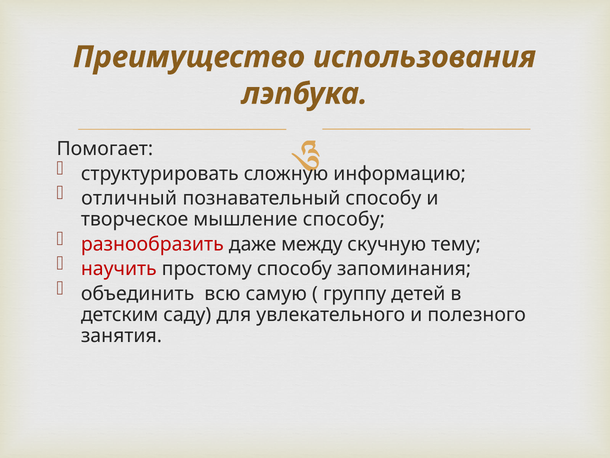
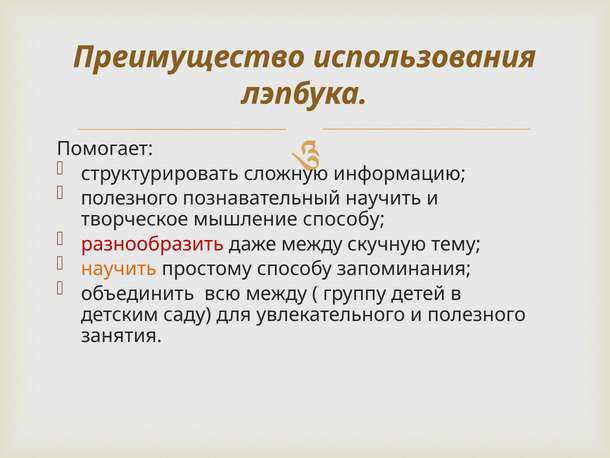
отличный at (129, 198): отличный -> полезного
познавательный способу: способу -> научить
научить at (119, 269) colour: red -> orange
всю самую: самую -> между
